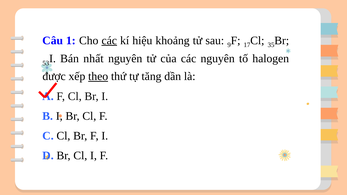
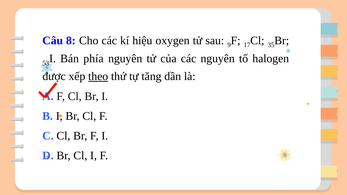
1: 1 -> 8
các at (109, 40) underline: present -> none
khoảng: khoảng -> oxygen
nhất: nhất -> phía
